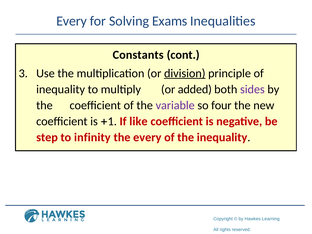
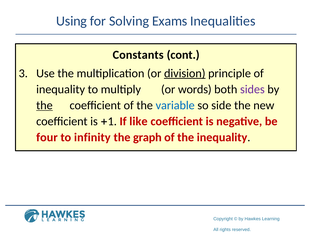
Every at (72, 21): Every -> Using
added: added -> words
the at (44, 105) underline: none -> present
variable colour: purple -> blue
four: four -> side
step: step -> four
the every: every -> graph
